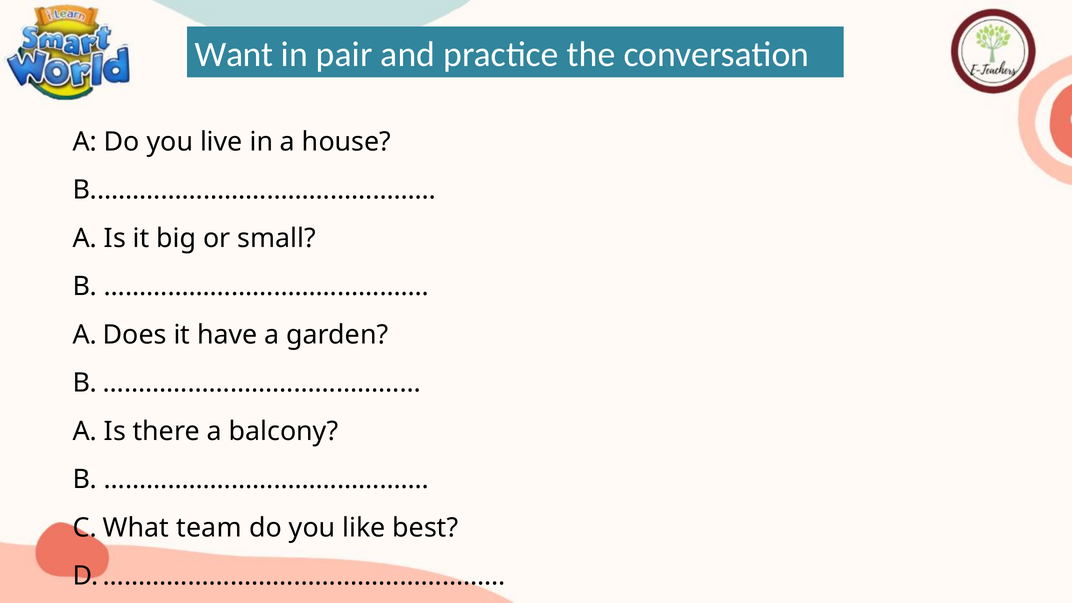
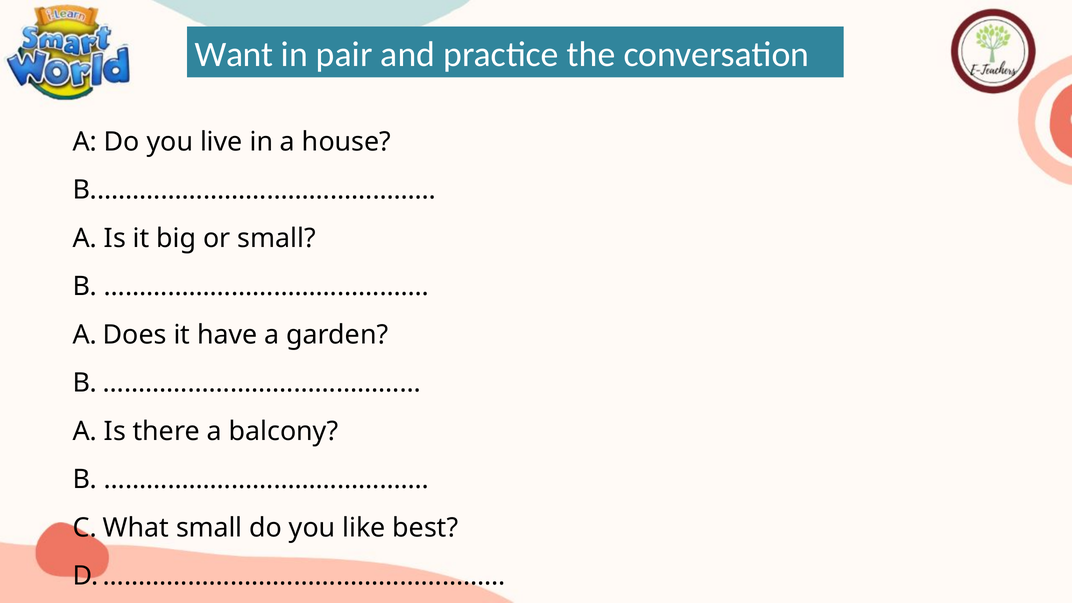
team at (209, 528): team -> small
